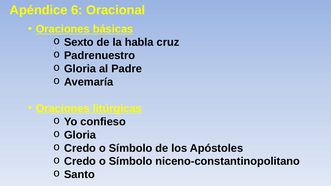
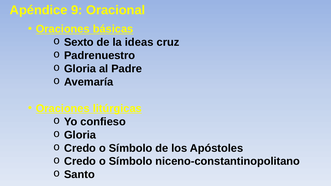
6: 6 -> 9
habla: habla -> ideas
